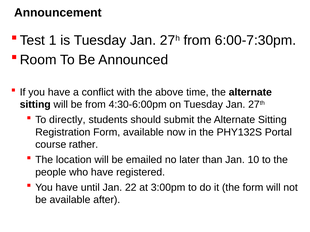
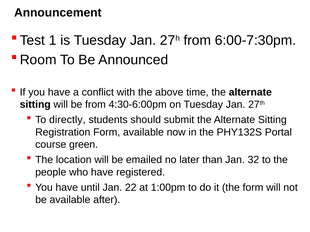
rather: rather -> green
10: 10 -> 32
3:00pm: 3:00pm -> 1:00pm
